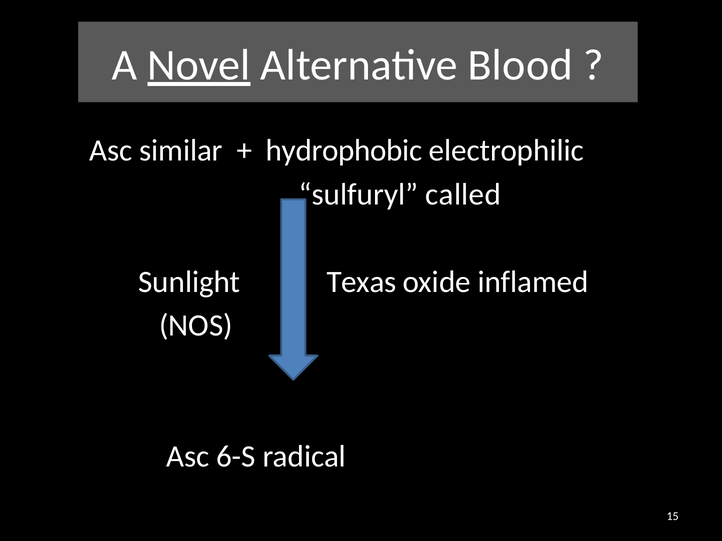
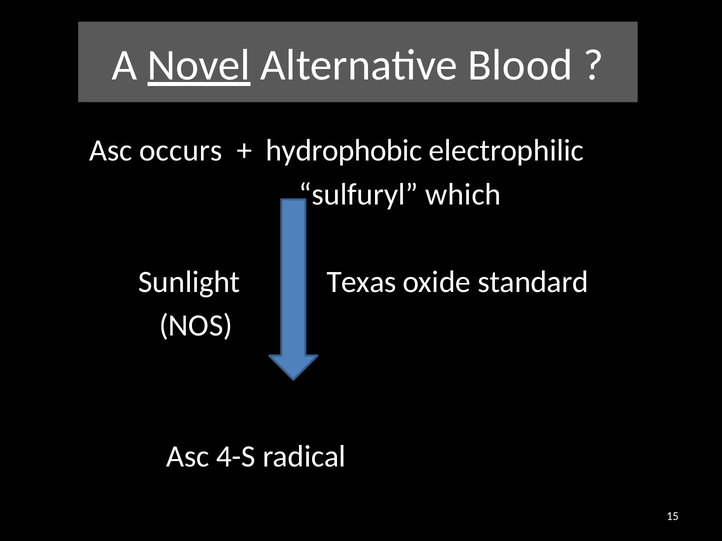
similar: similar -> occurs
called: called -> which
inflamed: inflamed -> standard
6-S: 6-S -> 4-S
